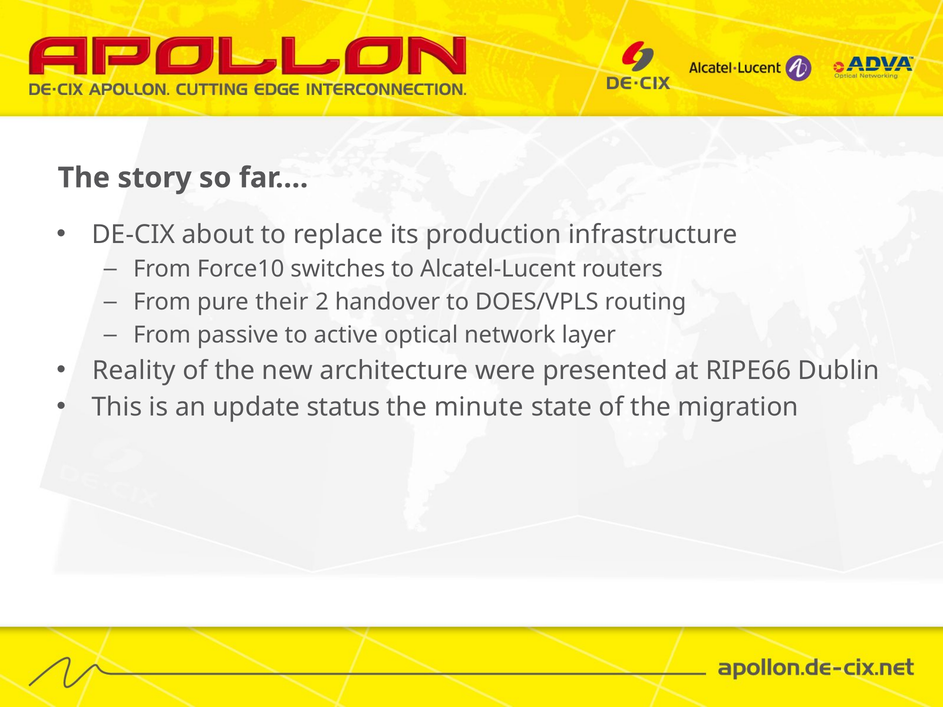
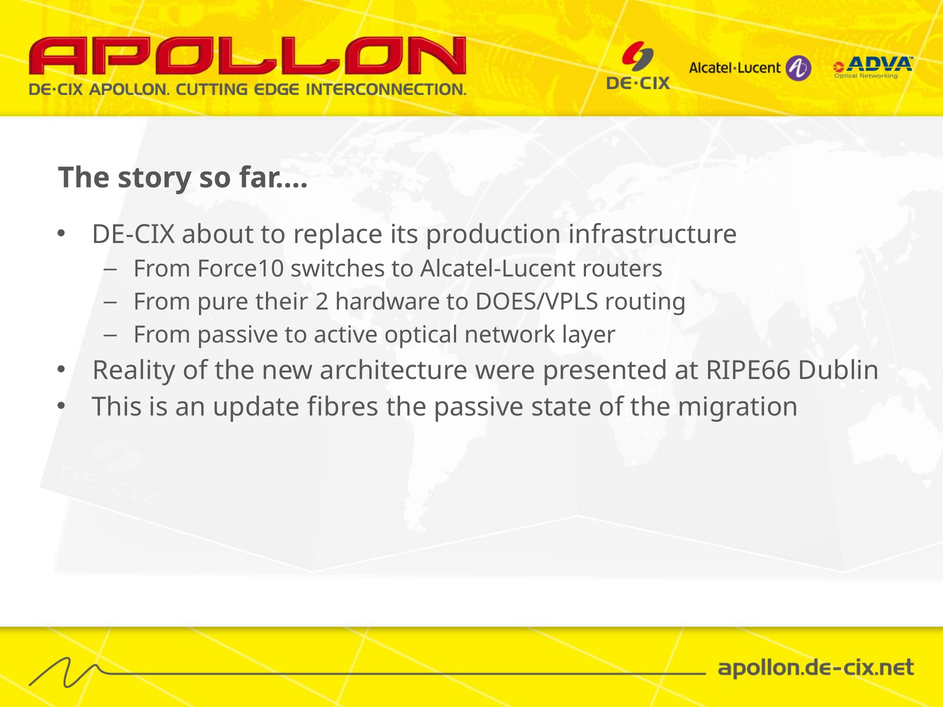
handover: handover -> hardware
status: status -> fibres
the minute: minute -> passive
